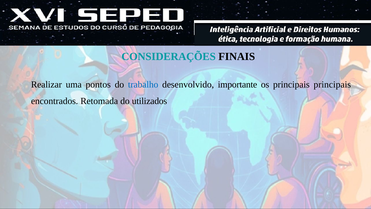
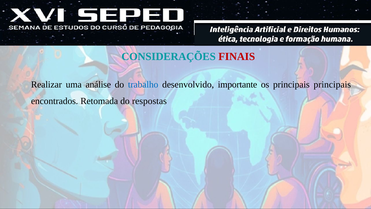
FINAIS colour: black -> red
pontos: pontos -> análise
utilizados: utilizados -> respostas
